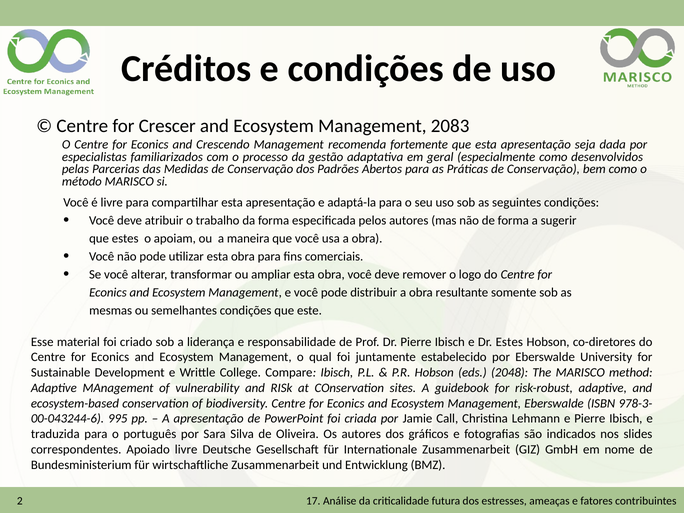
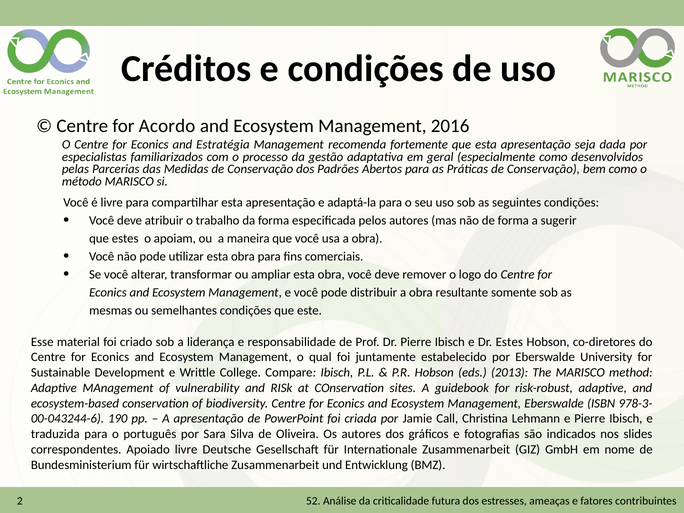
Crescer: Crescer -> Acordo
2083: 2083 -> 2016
Crescendo: Crescendo -> Estratégia
2048: 2048 -> 2013
995: 995 -> 190
17: 17 -> 52
